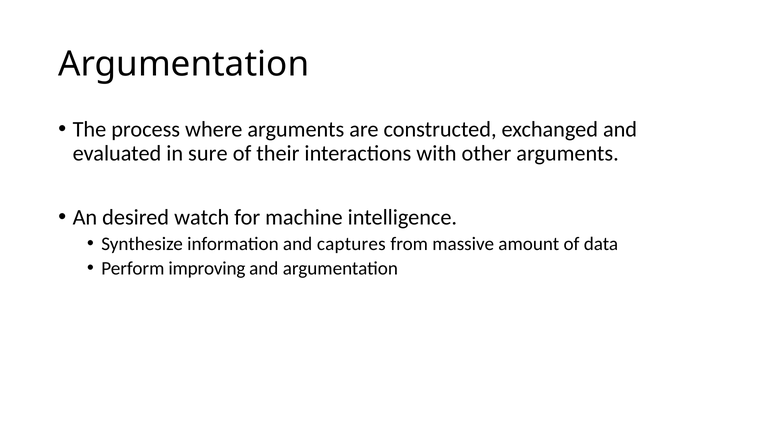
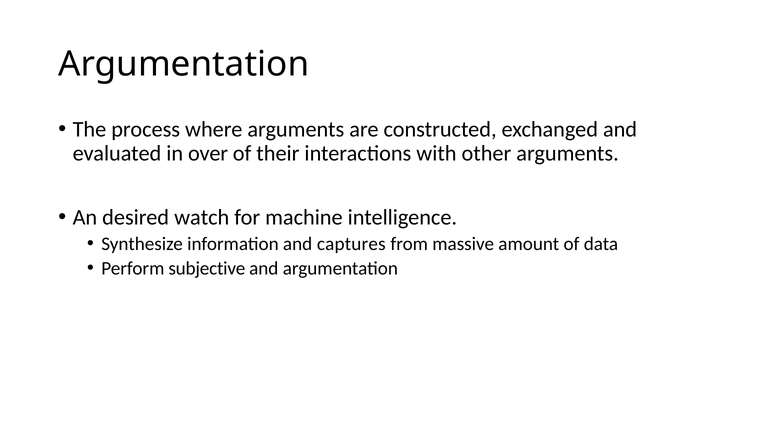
sure: sure -> over
improving: improving -> subjective
